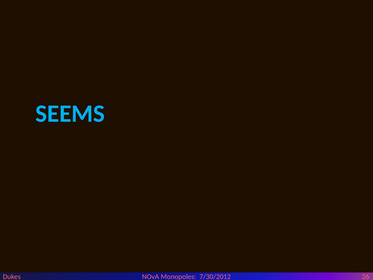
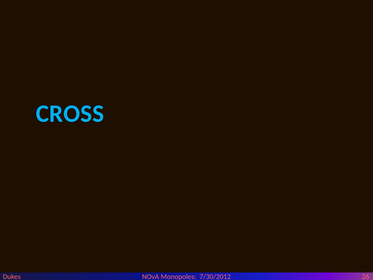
SEEMS: SEEMS -> CROSS
